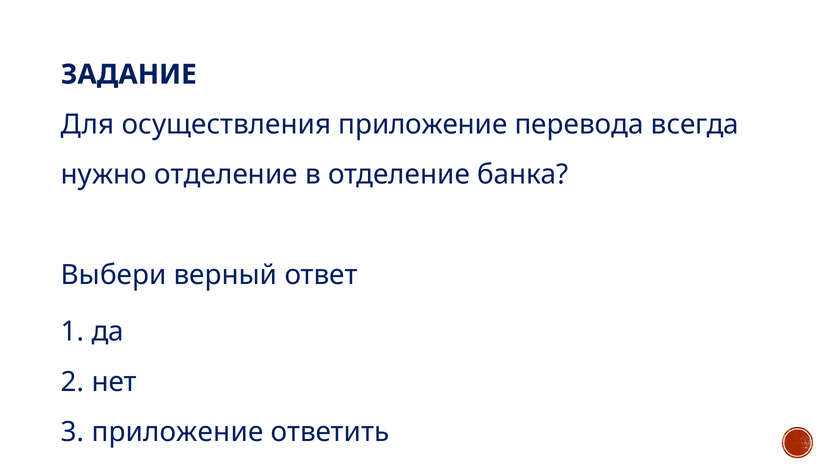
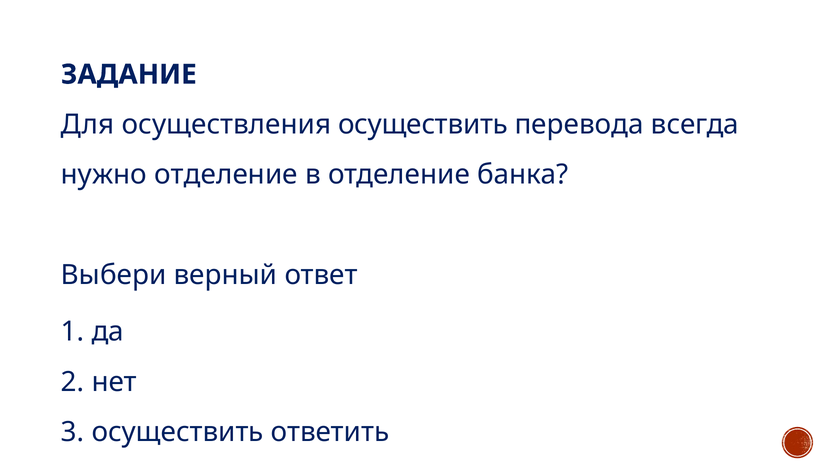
осуществления приложение: приложение -> осуществить
3 приложение: приложение -> осуществить
